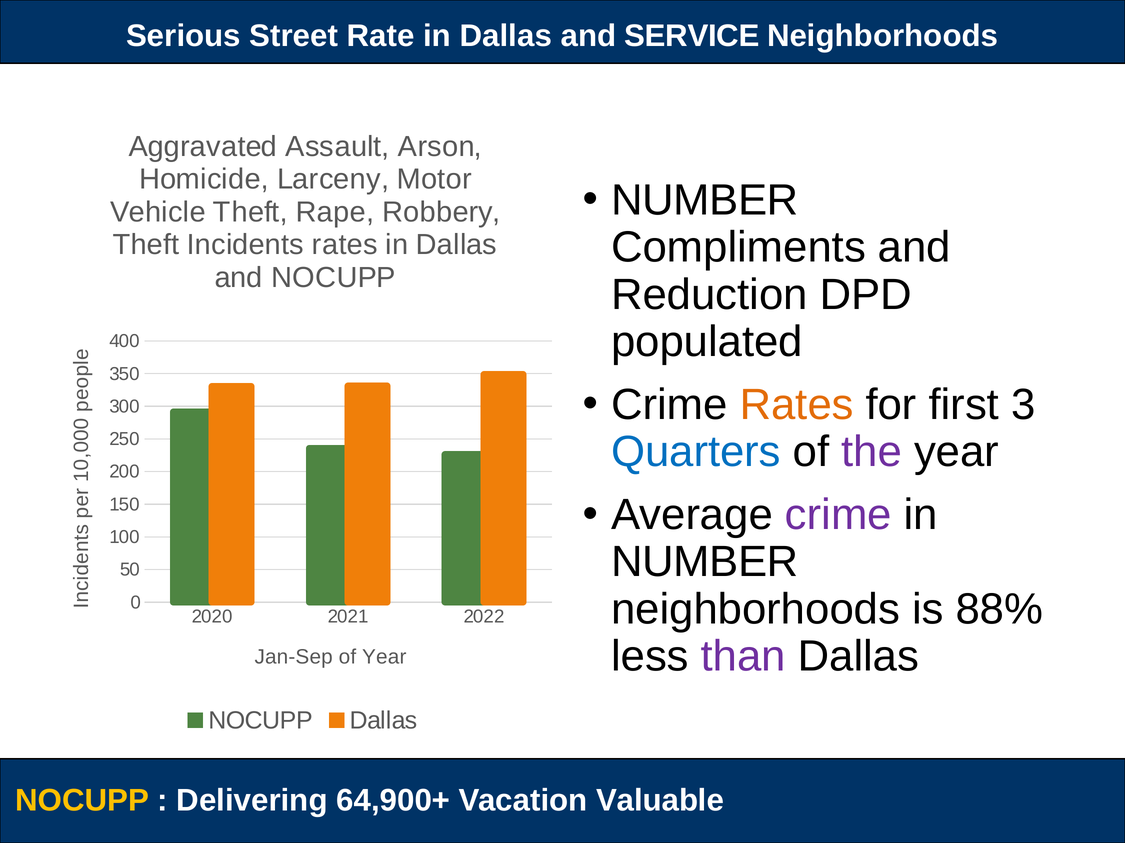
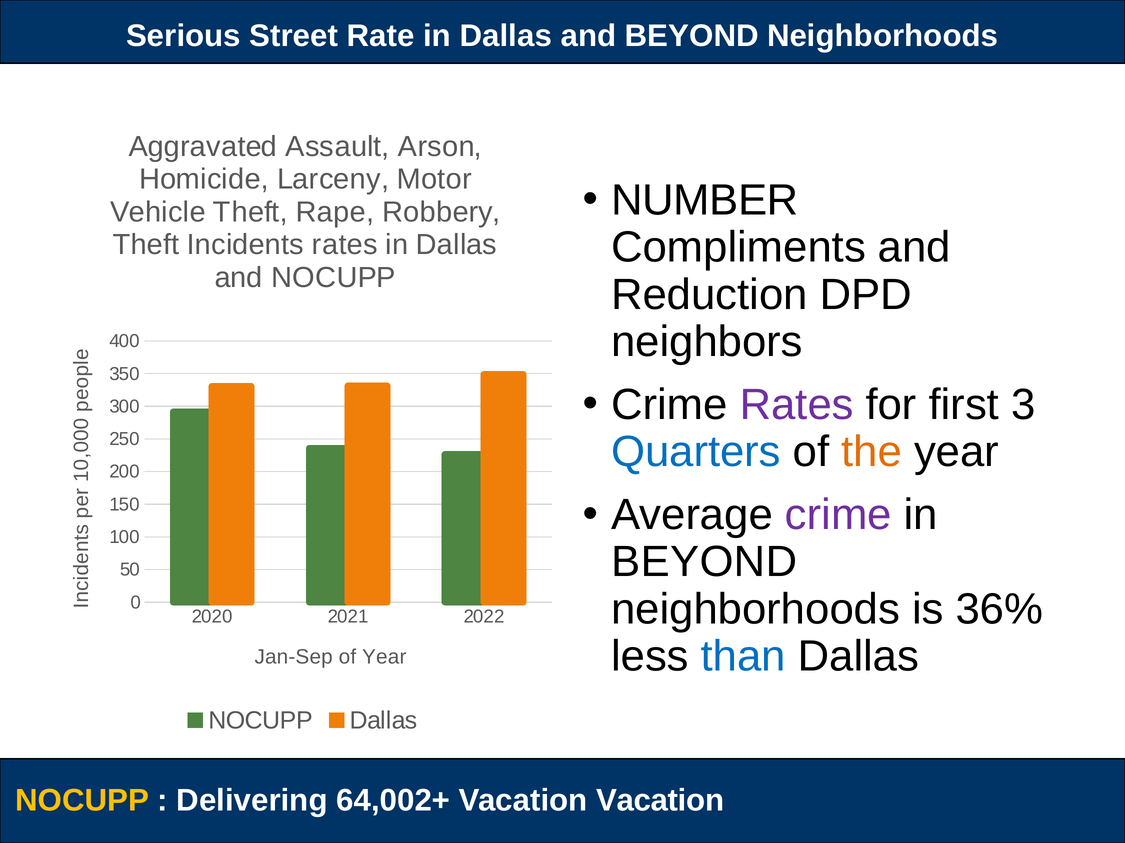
and SERVICE: SERVICE -> BEYOND
populated: populated -> neighbors
Rates at (797, 405) colour: orange -> purple
the colour: purple -> orange
NUMBER at (705, 563): NUMBER -> BEYOND
88%: 88% -> 36%
than colour: purple -> blue
64,900+: 64,900+ -> 64,002+
Vacation Valuable: Valuable -> Vacation
